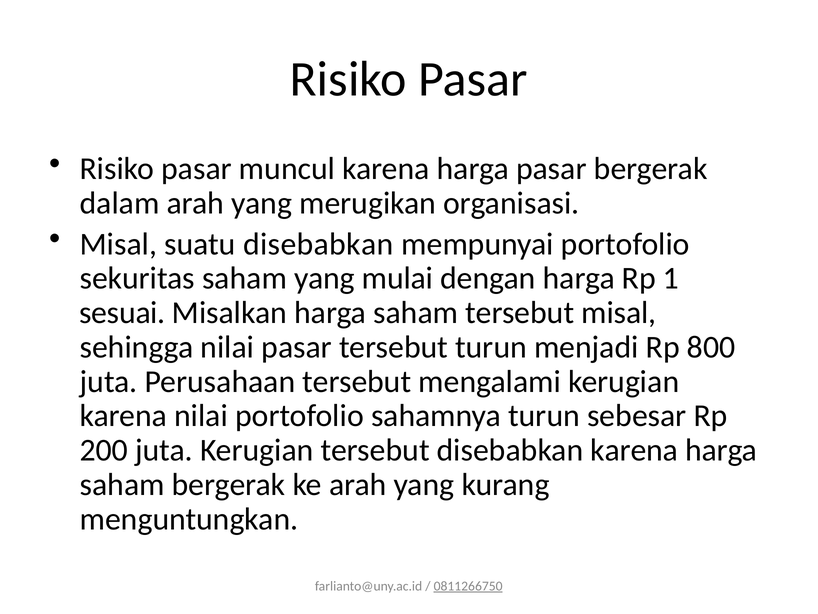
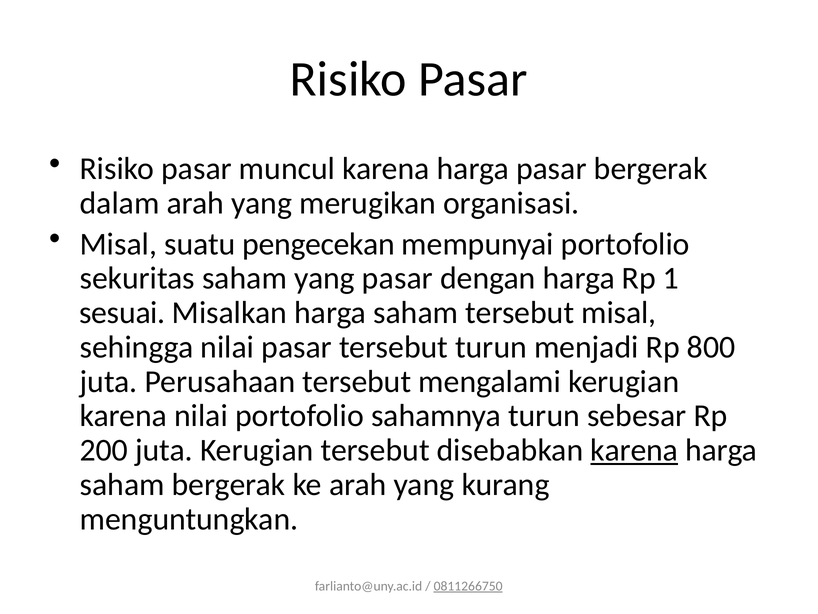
suatu disebabkan: disebabkan -> pengecekan
yang mulai: mulai -> pasar
karena at (634, 450) underline: none -> present
